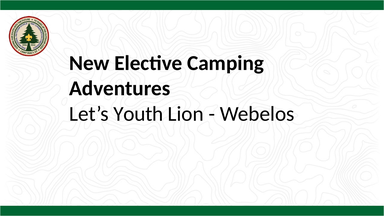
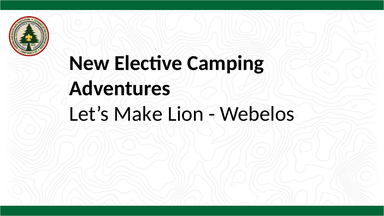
Youth: Youth -> Make
